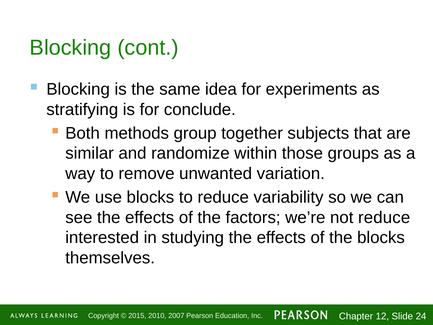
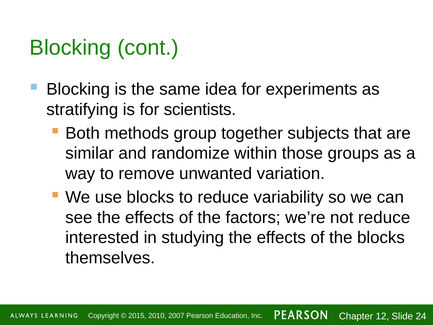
conclude: conclude -> scientists
